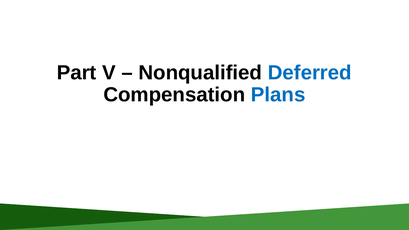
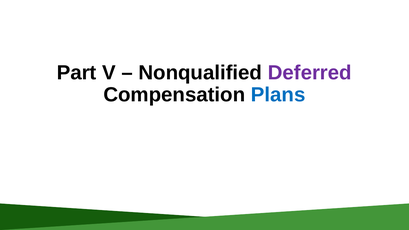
Deferred colour: blue -> purple
